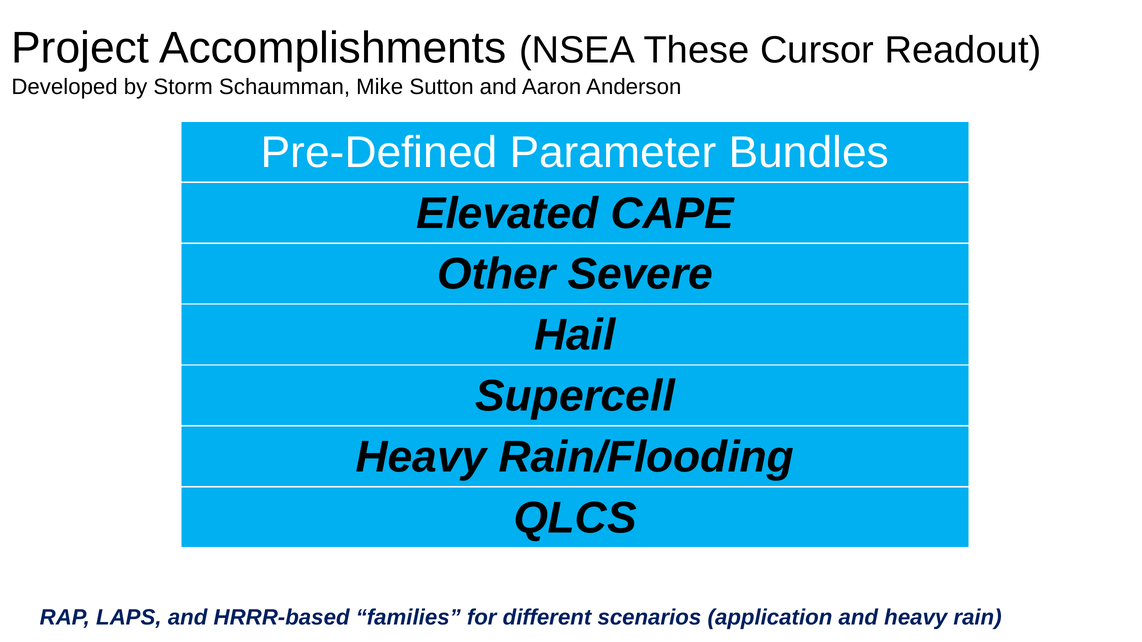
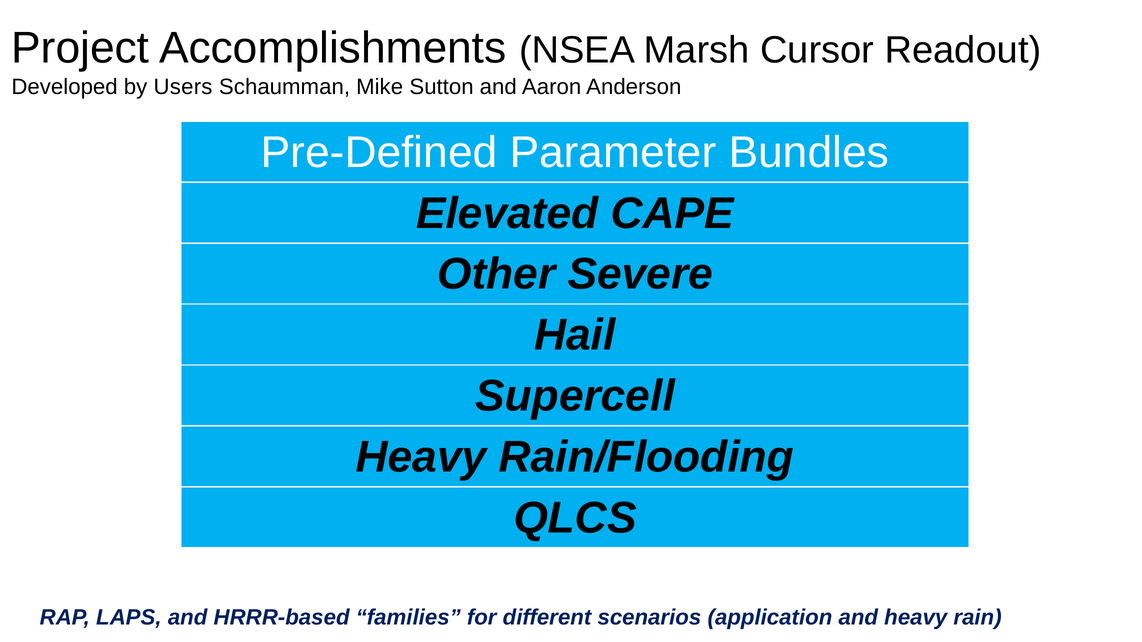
These: These -> Marsh
Storm: Storm -> Users
